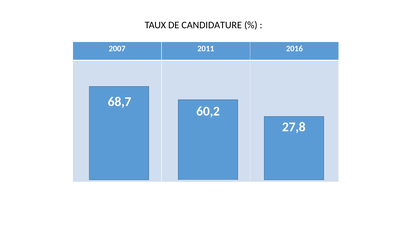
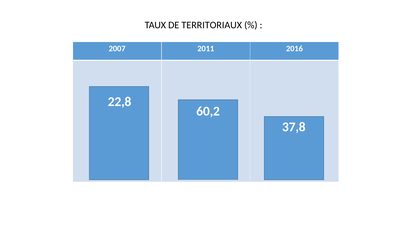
CANDIDATURE: CANDIDATURE -> TERRITORIAUX
68,7: 68,7 -> 22,8
27,8: 27,8 -> 37,8
